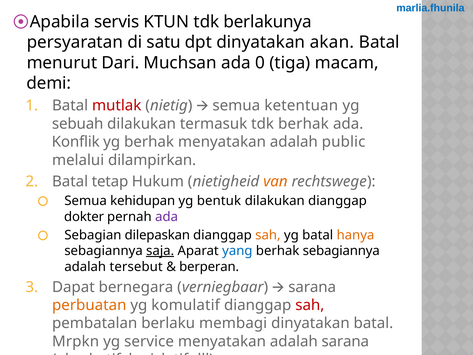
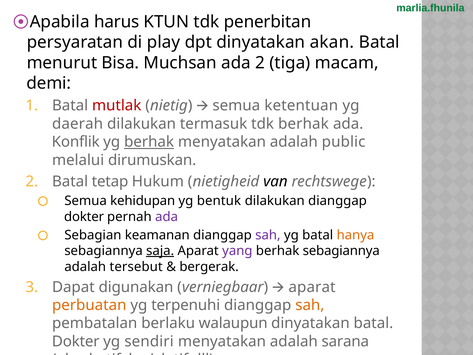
marlia.fhunila colour: blue -> green
servis: servis -> harus
berlakunya: berlakunya -> penerbitan
satu: satu -> play
Dari: Dari -> Bisa
ada 0: 0 -> 2
sebuah: sebuah -> daerah
berhak at (149, 142) underline: none -> present
dilampirkan: dilampirkan -> dirumuskan
van colour: orange -> black
dilepaskan: dilepaskan -> keamanan
sah at (268, 235) colour: orange -> purple
yang colour: blue -> purple
berperan: berperan -> bergerak
bernegara: bernegara -> digunakan
verniegbaar sarana: sarana -> aparat
komulatif: komulatif -> terpenuhi
sah at (310, 305) colour: red -> orange
membagi: membagi -> walaupun
Mrpkn at (76, 341): Mrpkn -> Dokter
service: service -> sendiri
